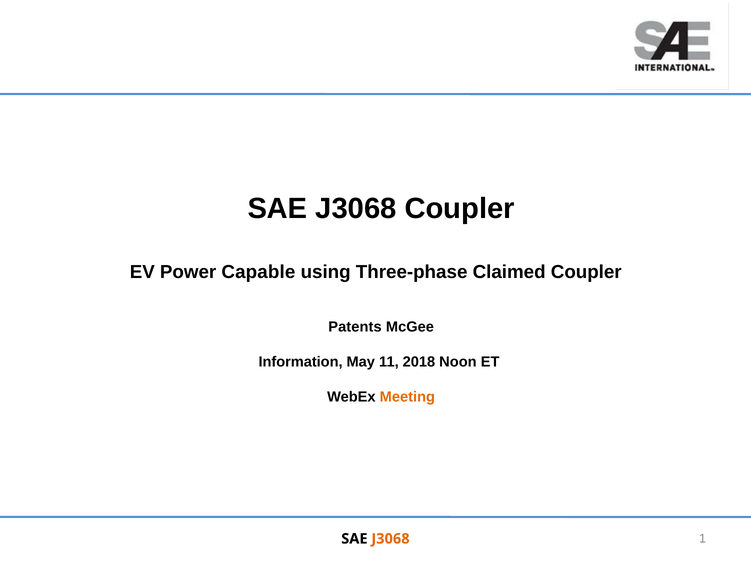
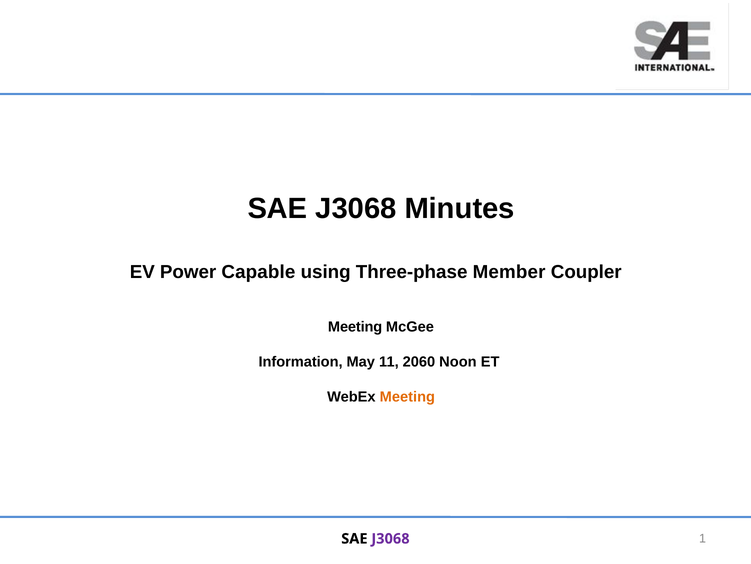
J3068 Coupler: Coupler -> Minutes
Claimed: Claimed -> Member
Patents at (355, 326): Patents -> Meeting
2018: 2018 -> 2060
J3068 at (390, 538) colour: orange -> purple
